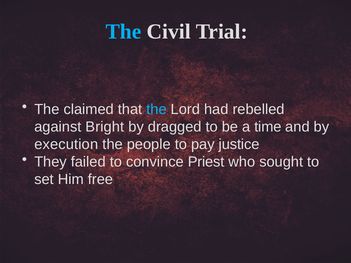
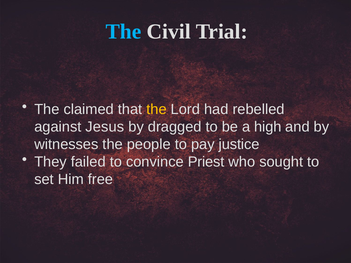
the at (157, 109) colour: light blue -> yellow
Bright: Bright -> Jesus
time: time -> high
execution: execution -> witnesses
